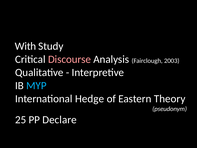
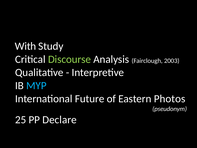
Discourse colour: pink -> light green
Hedge: Hedge -> Future
Theory: Theory -> Photos
